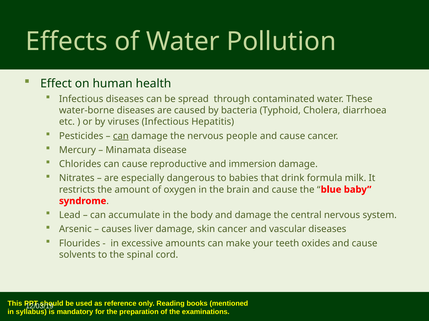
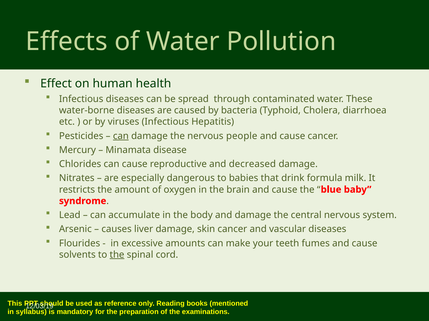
immersion: immersion -> decreased
oxides: oxides -> fumes
the at (117, 255) underline: none -> present
